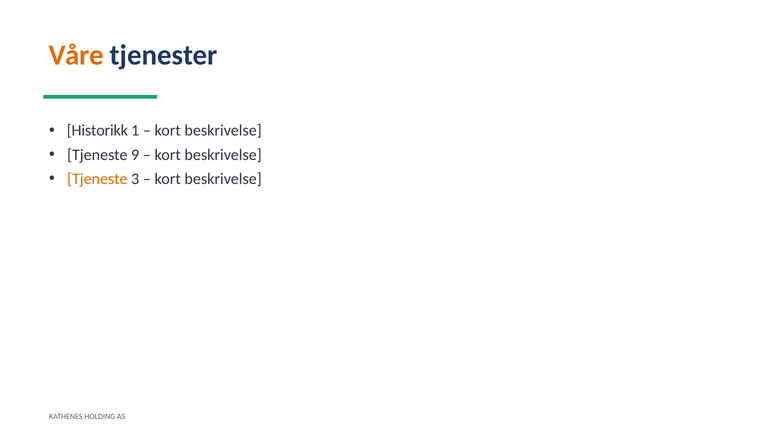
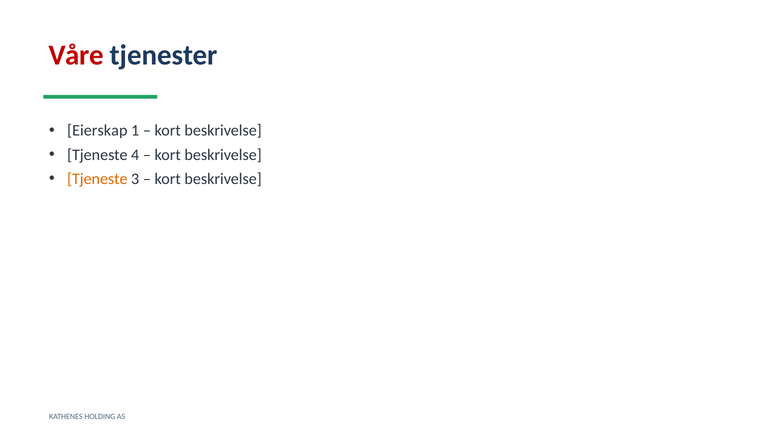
Våre colour: orange -> red
Historikk: Historikk -> Eierskap
9: 9 -> 4
